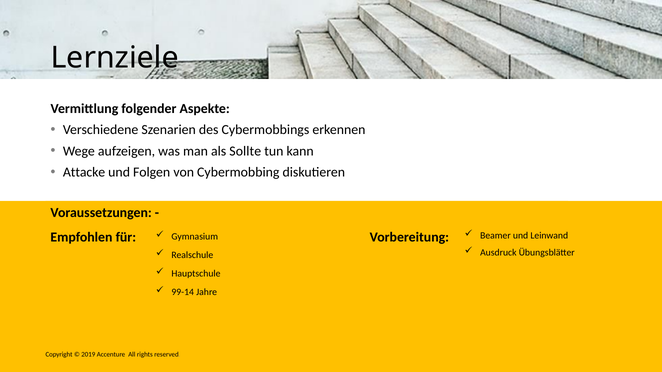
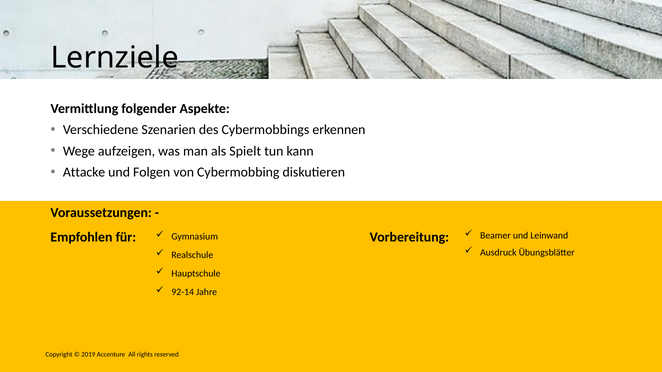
Sollte: Sollte -> Spielt
99-14: 99-14 -> 92-14
